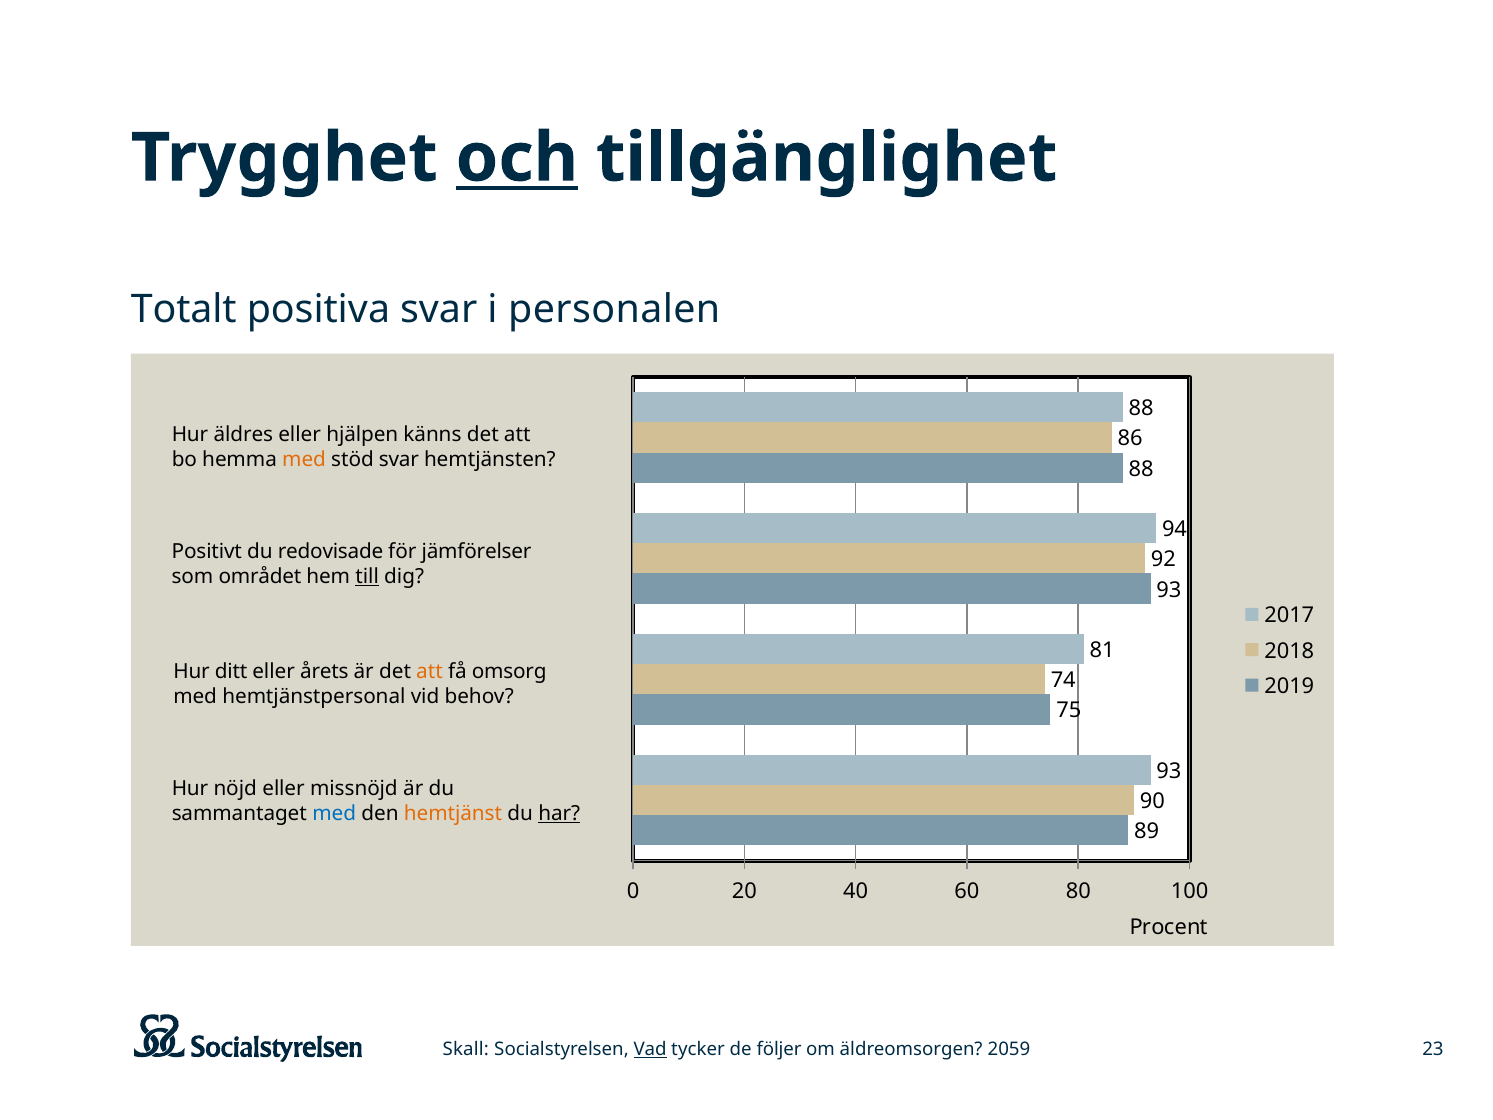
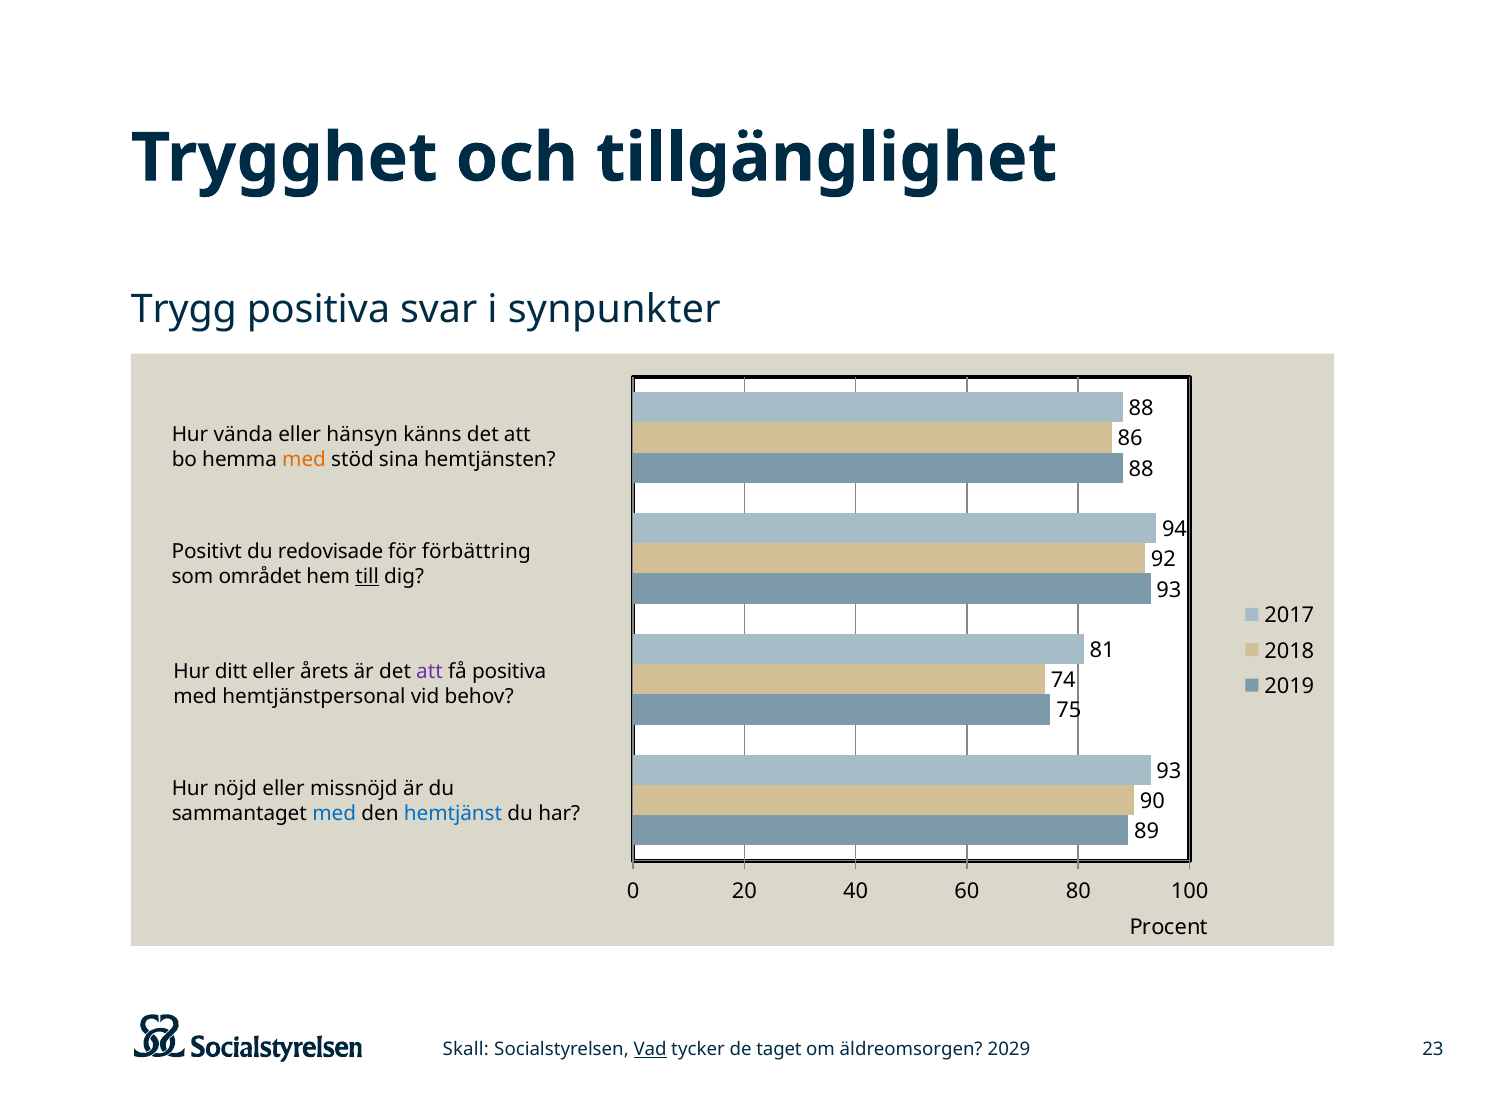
och underline: present -> none
Totalt: Totalt -> Trygg
personalen: personalen -> synpunkter
äldres: äldres -> vända
hjälpen: hjälpen -> hänsyn
stöd svar: svar -> sina
jämförelser: jämförelser -> förbättring
att at (430, 672) colour: orange -> purple
få omsorg: omsorg -> positiva
hemtjänst colour: orange -> blue
har underline: present -> none
följer: följer -> taget
2059: 2059 -> 2029
